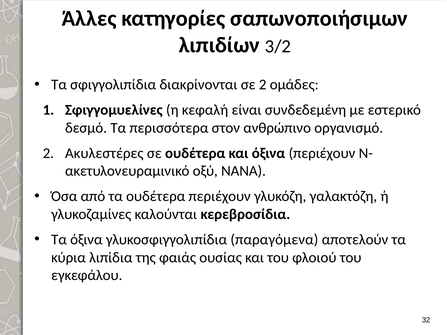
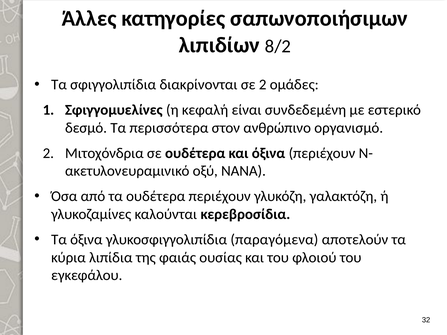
3/2: 3/2 -> 8/2
Ακυλεστέρες: Ακυλεστέρες -> Μιτοχόνδρια
